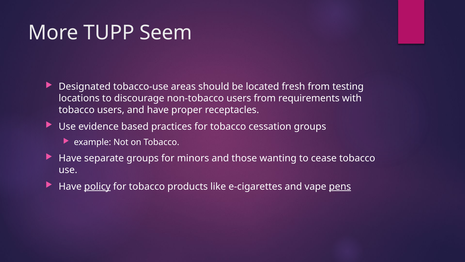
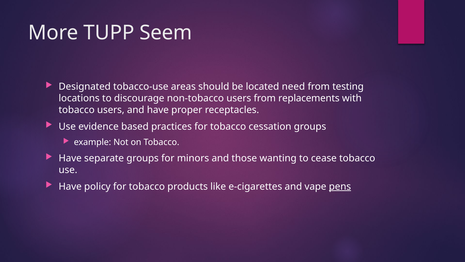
fresh: fresh -> need
requirements: requirements -> replacements
policy underline: present -> none
